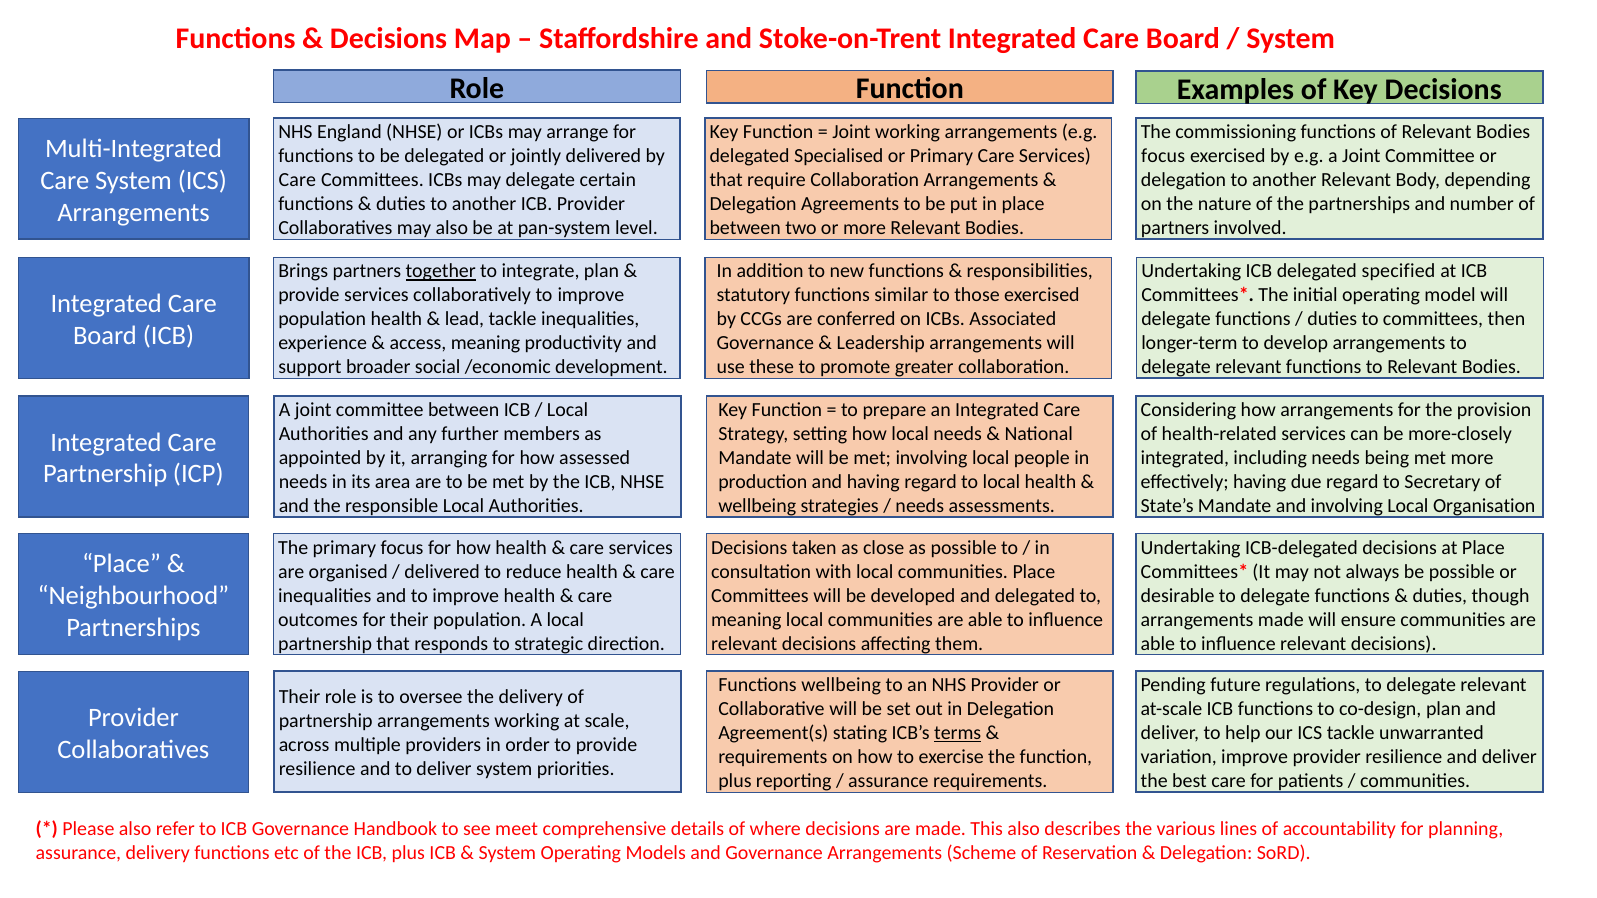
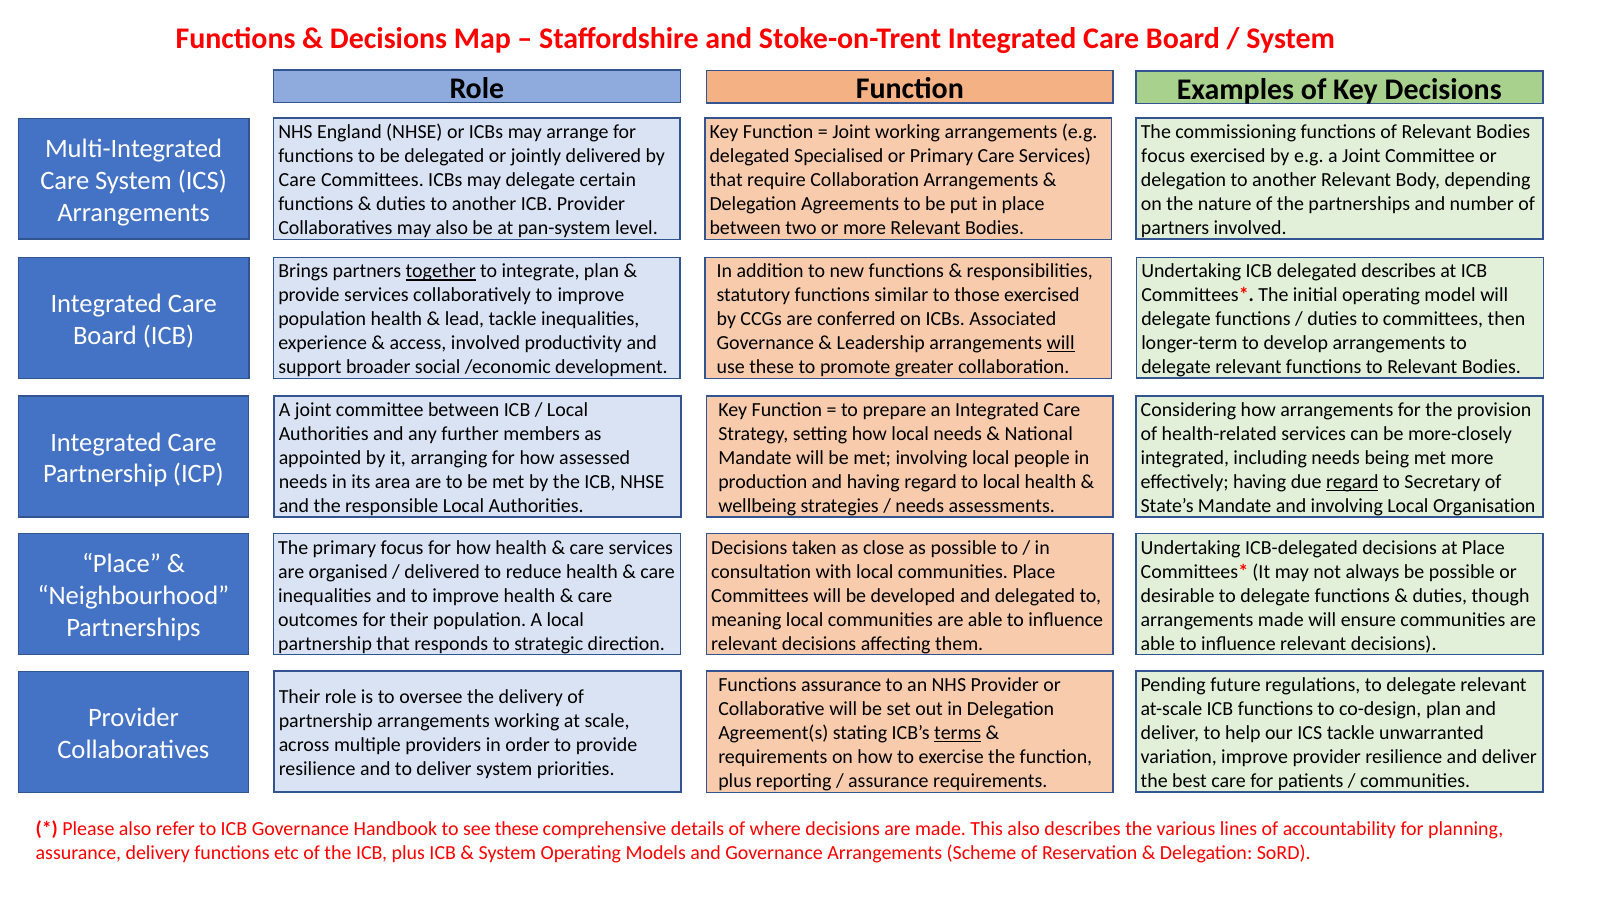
delegated specified: specified -> describes
access meaning: meaning -> involved
will at (1061, 343) underline: none -> present
regard at (1352, 482) underline: none -> present
Functions wellbeing: wellbeing -> assurance
see meet: meet -> these
